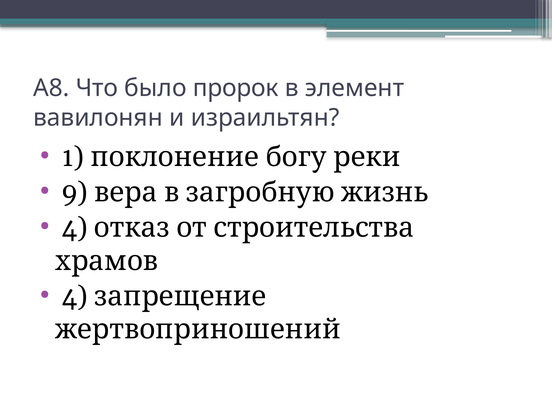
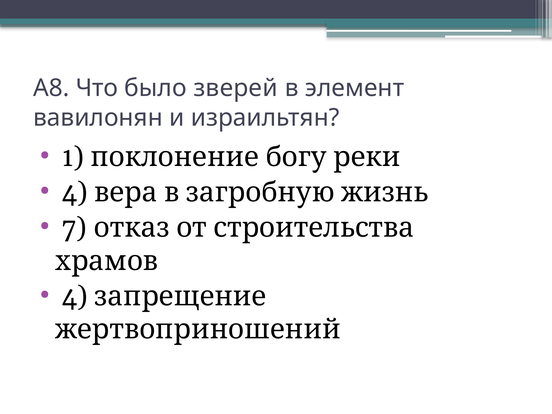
пророк: пророк -> зверей
9 at (75, 192): 9 -> 4
4 at (75, 228): 4 -> 7
